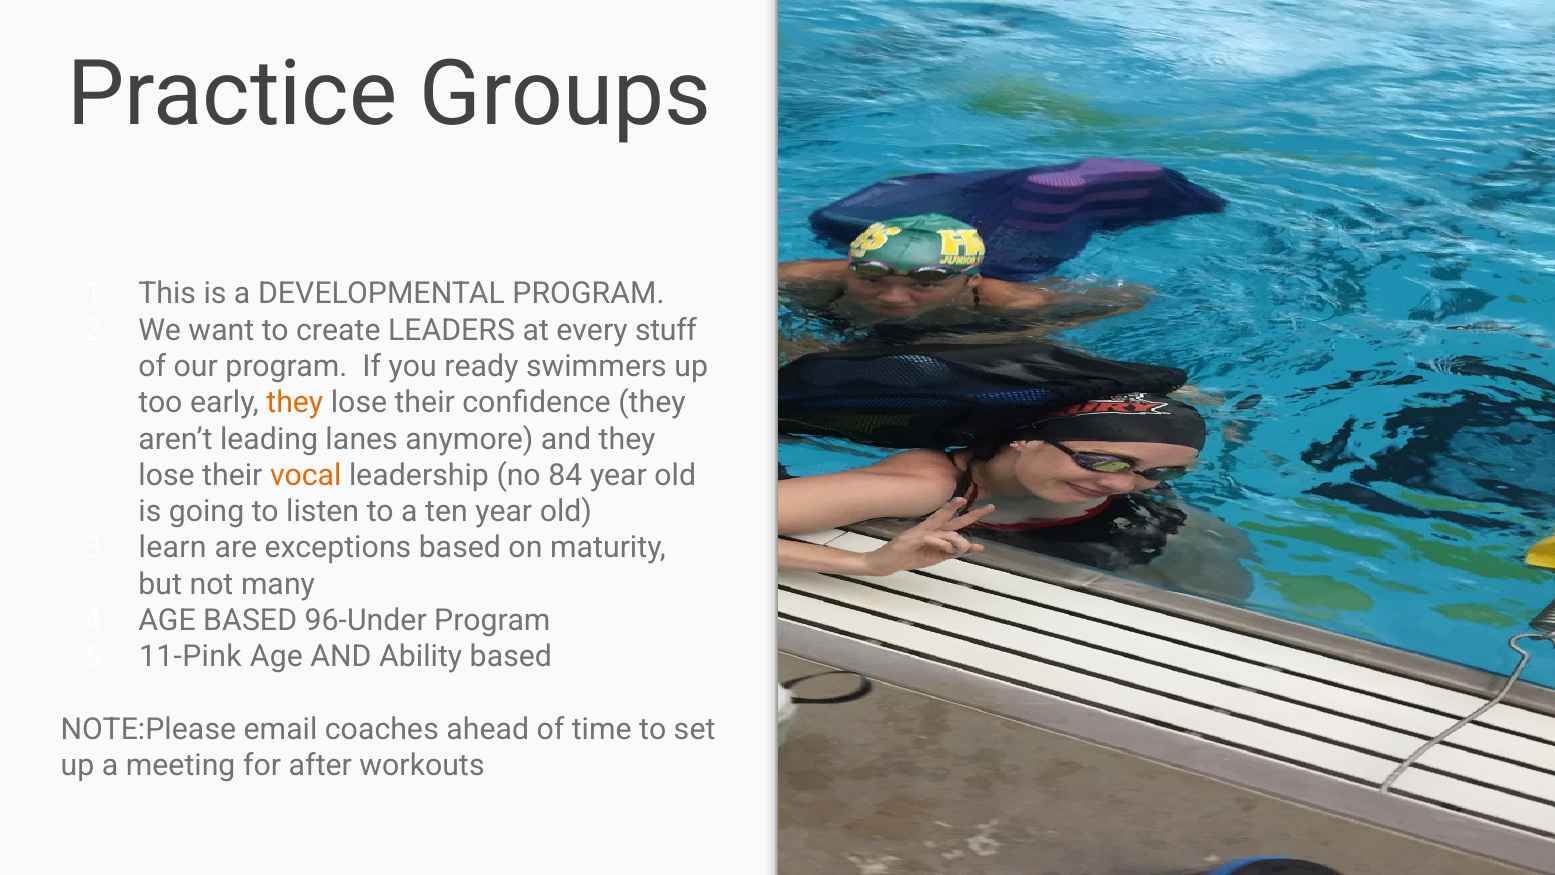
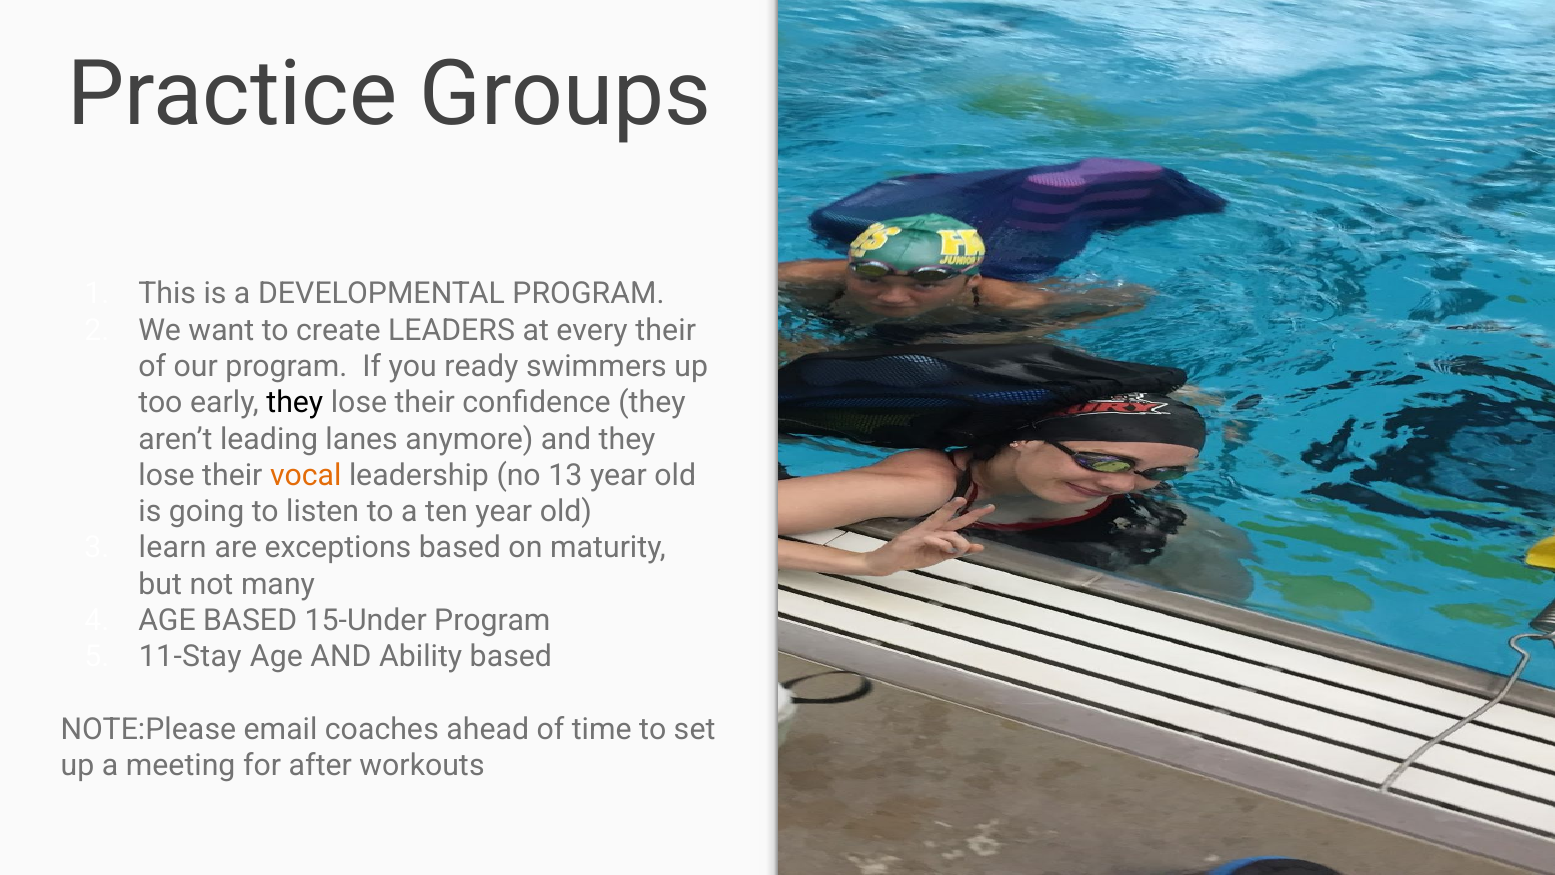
every stuff: stuff -> their
they at (295, 403) colour: orange -> black
84: 84 -> 13
96-Under: 96-Under -> 15-Under
11-Pink: 11-Pink -> 11-Stay
